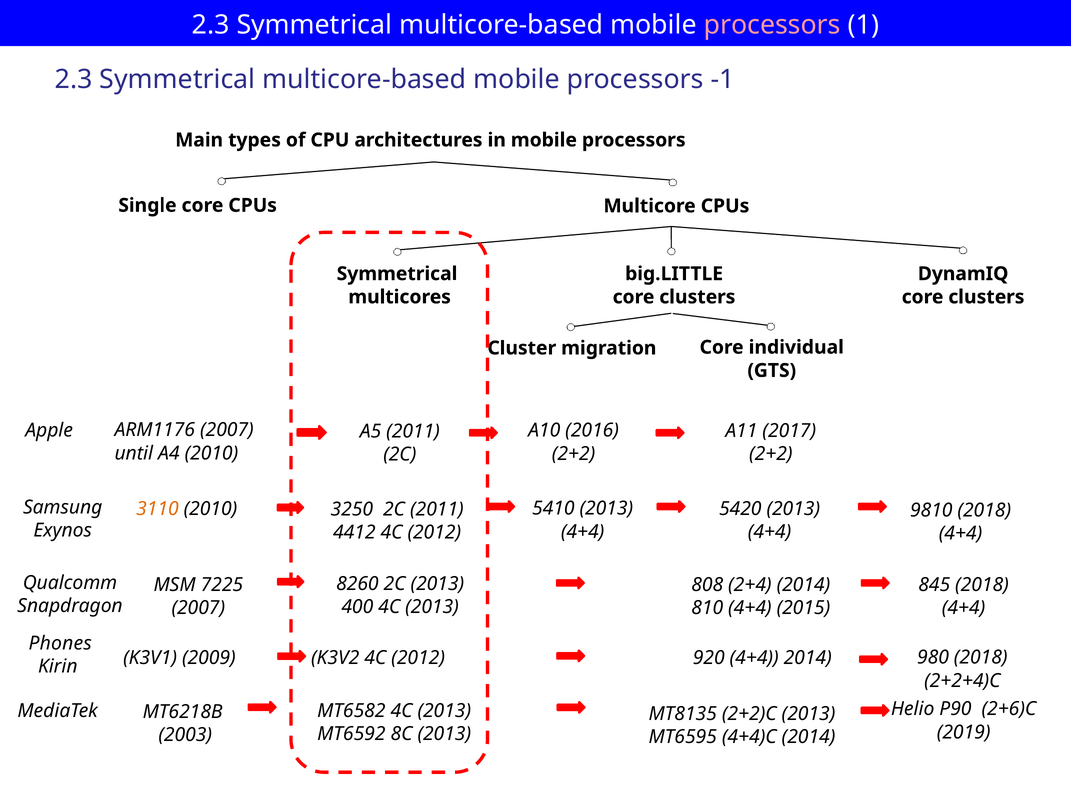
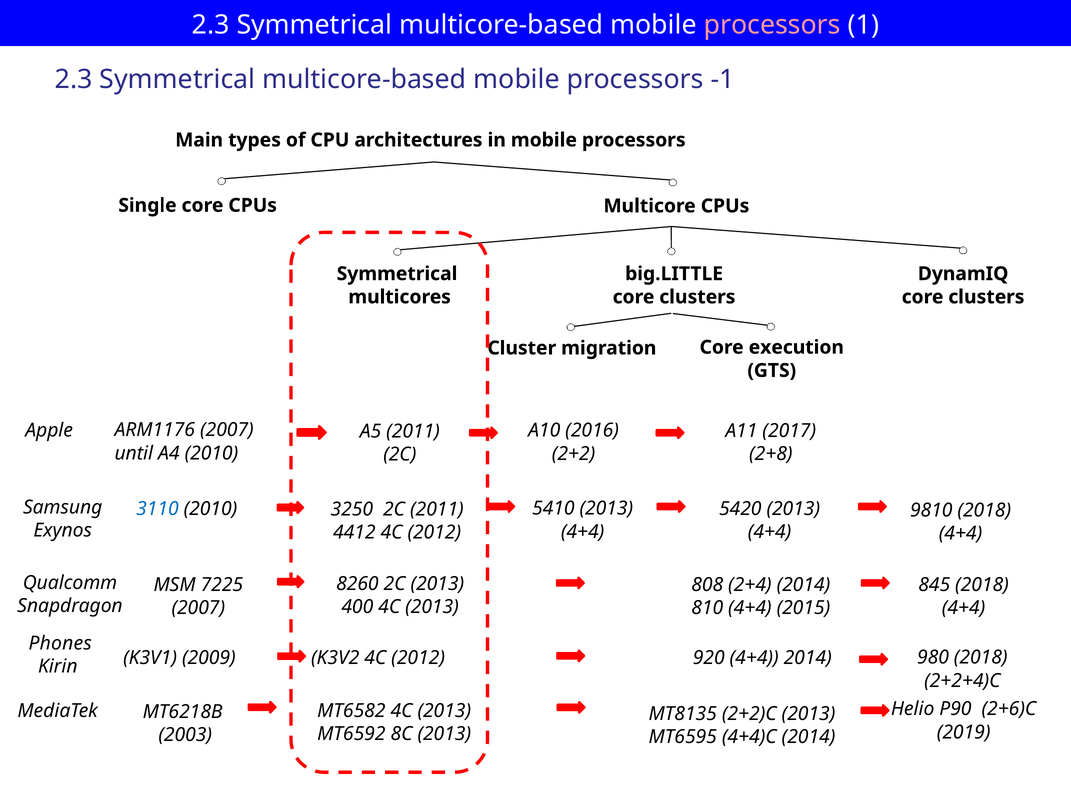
individual: individual -> execution
2+2 at (771, 454): 2+2 -> 2+8
3110 colour: orange -> blue
